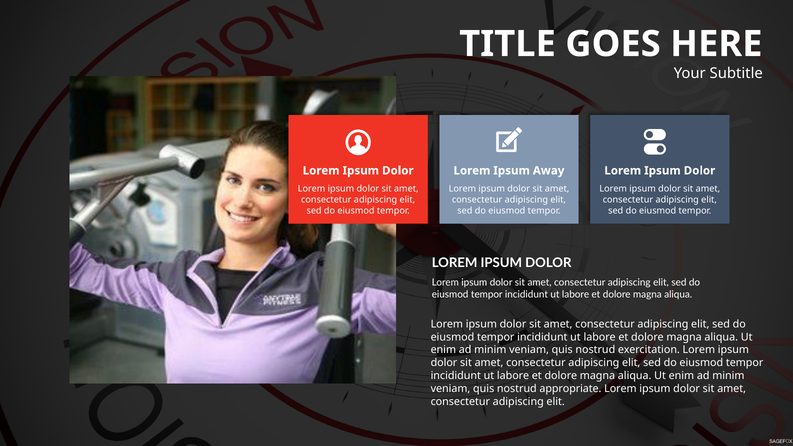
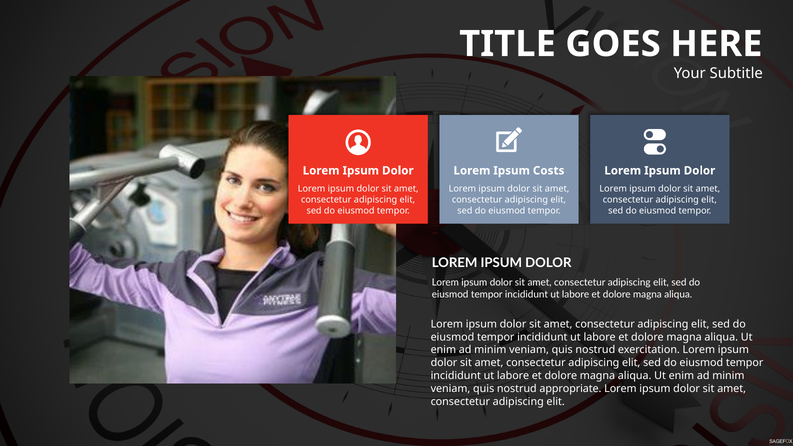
Away: Away -> Costs
